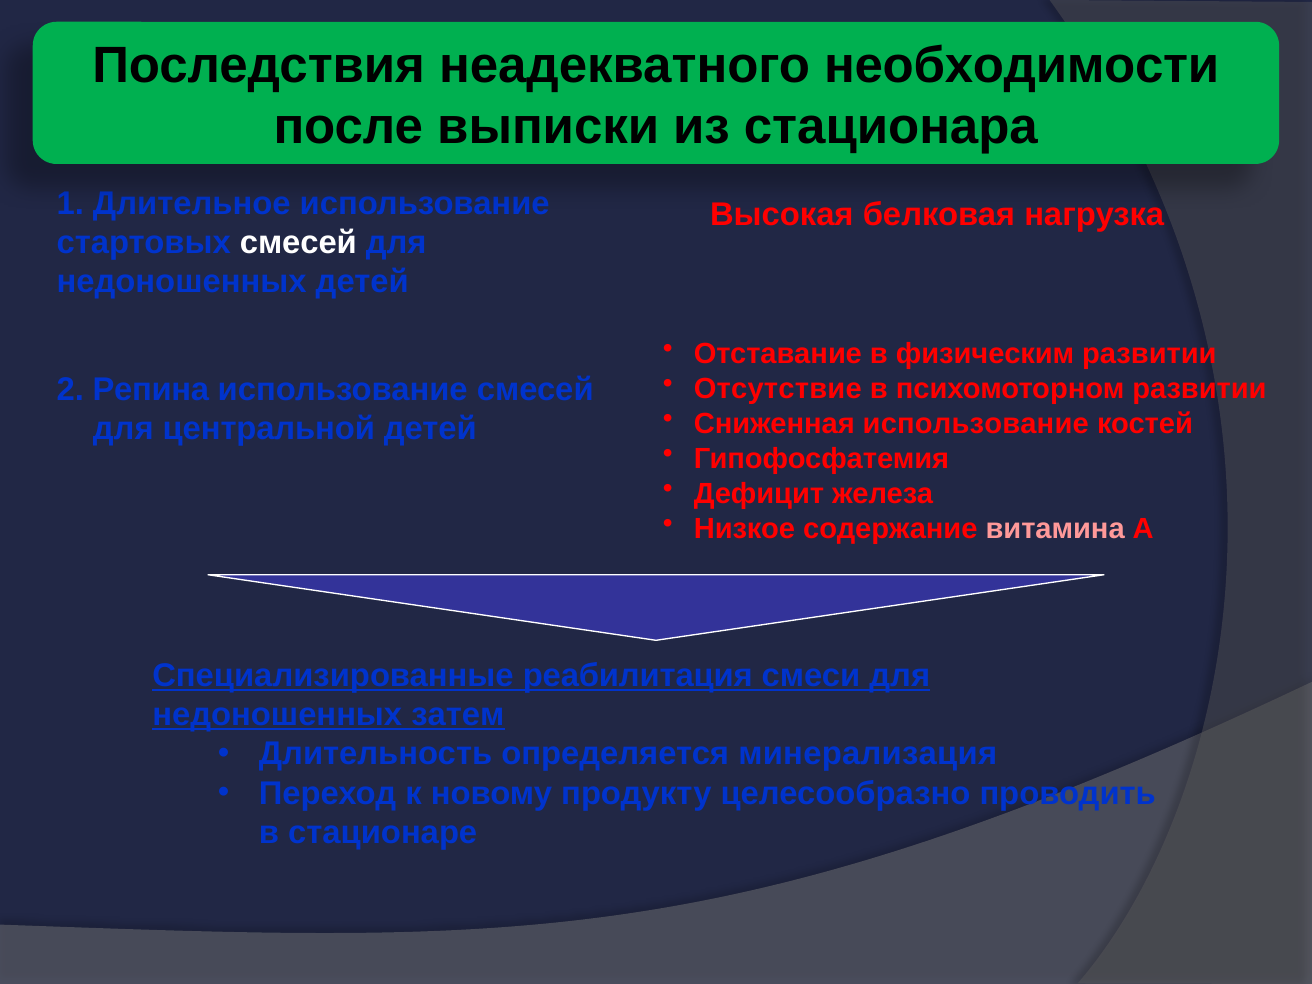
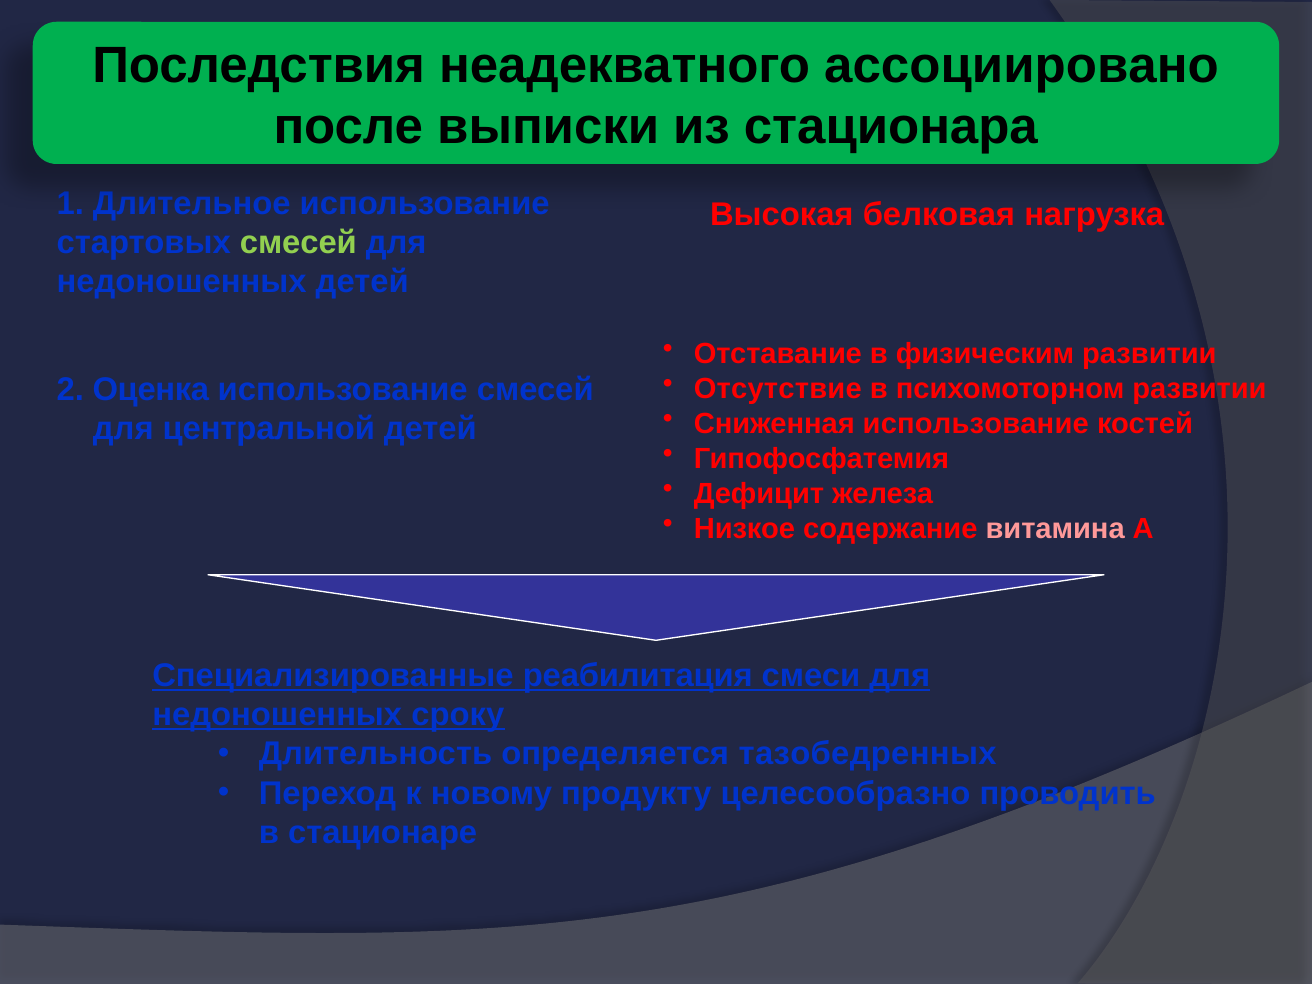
необходимости: необходимости -> ассоциировано
смесей at (298, 243) colour: white -> light green
Репина: Репина -> Оценка
затем: затем -> сроку
минерализация: минерализация -> тазобедренных
